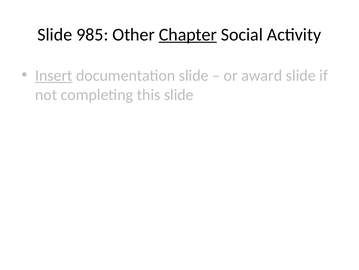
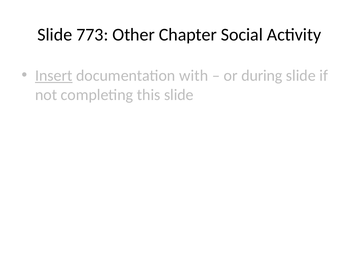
985: 985 -> 773
Chapter underline: present -> none
documentation slide: slide -> with
award: award -> during
